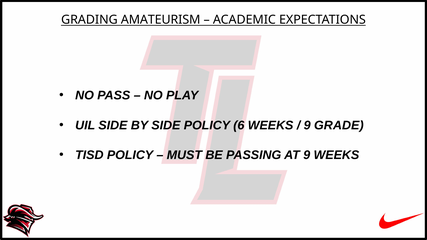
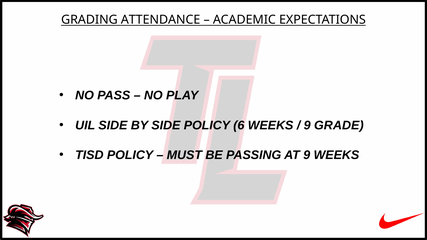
AMATEURISM: AMATEURISM -> ATTENDANCE
